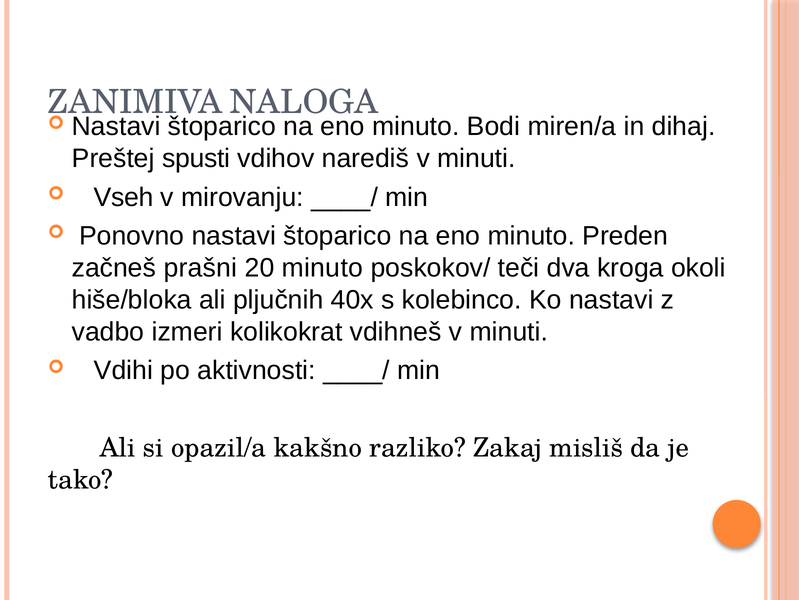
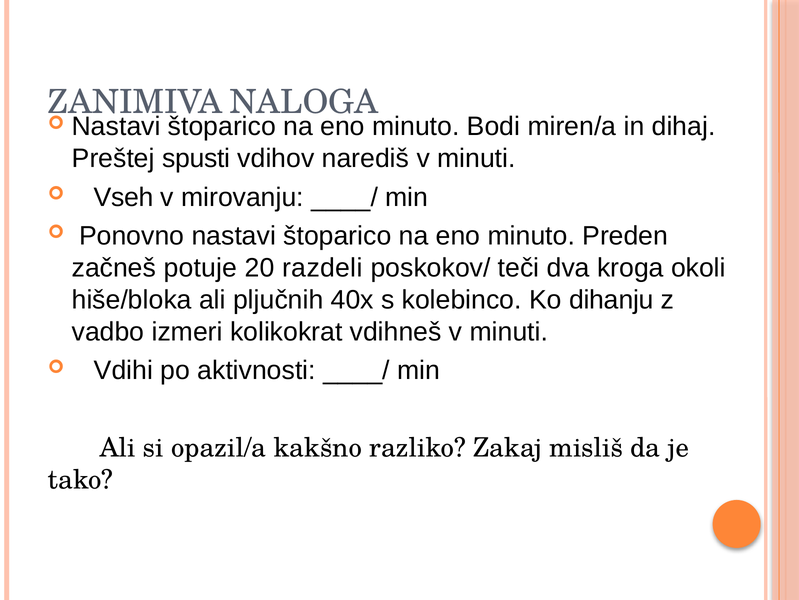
prašni: prašni -> potuje
20 minuto: minuto -> razdeli
Ko nastavi: nastavi -> dihanju
